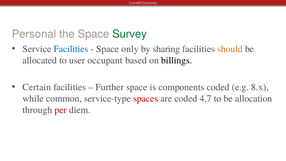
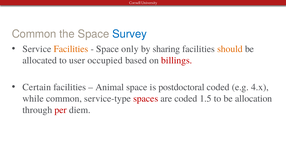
Personal at (34, 34): Personal -> Common
Survey colour: green -> blue
Facilities at (71, 49) colour: blue -> orange
occupant: occupant -> occupied
billings colour: black -> red
Further: Further -> Animal
components: components -> postdoctoral
8.x: 8.x -> 4.x
4.7: 4.7 -> 1.5
